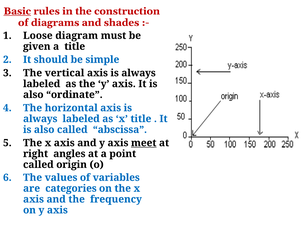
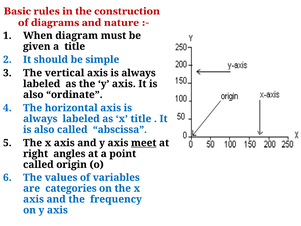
Basic underline: present -> none
shades: shades -> nature
Loose: Loose -> When
